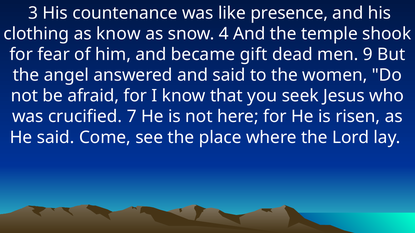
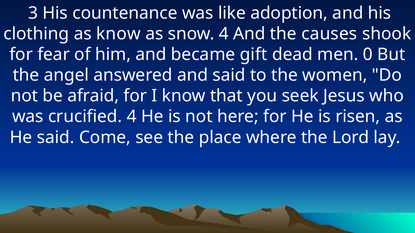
presence: presence -> adoption
temple: temple -> causes
9: 9 -> 0
crucified 7: 7 -> 4
